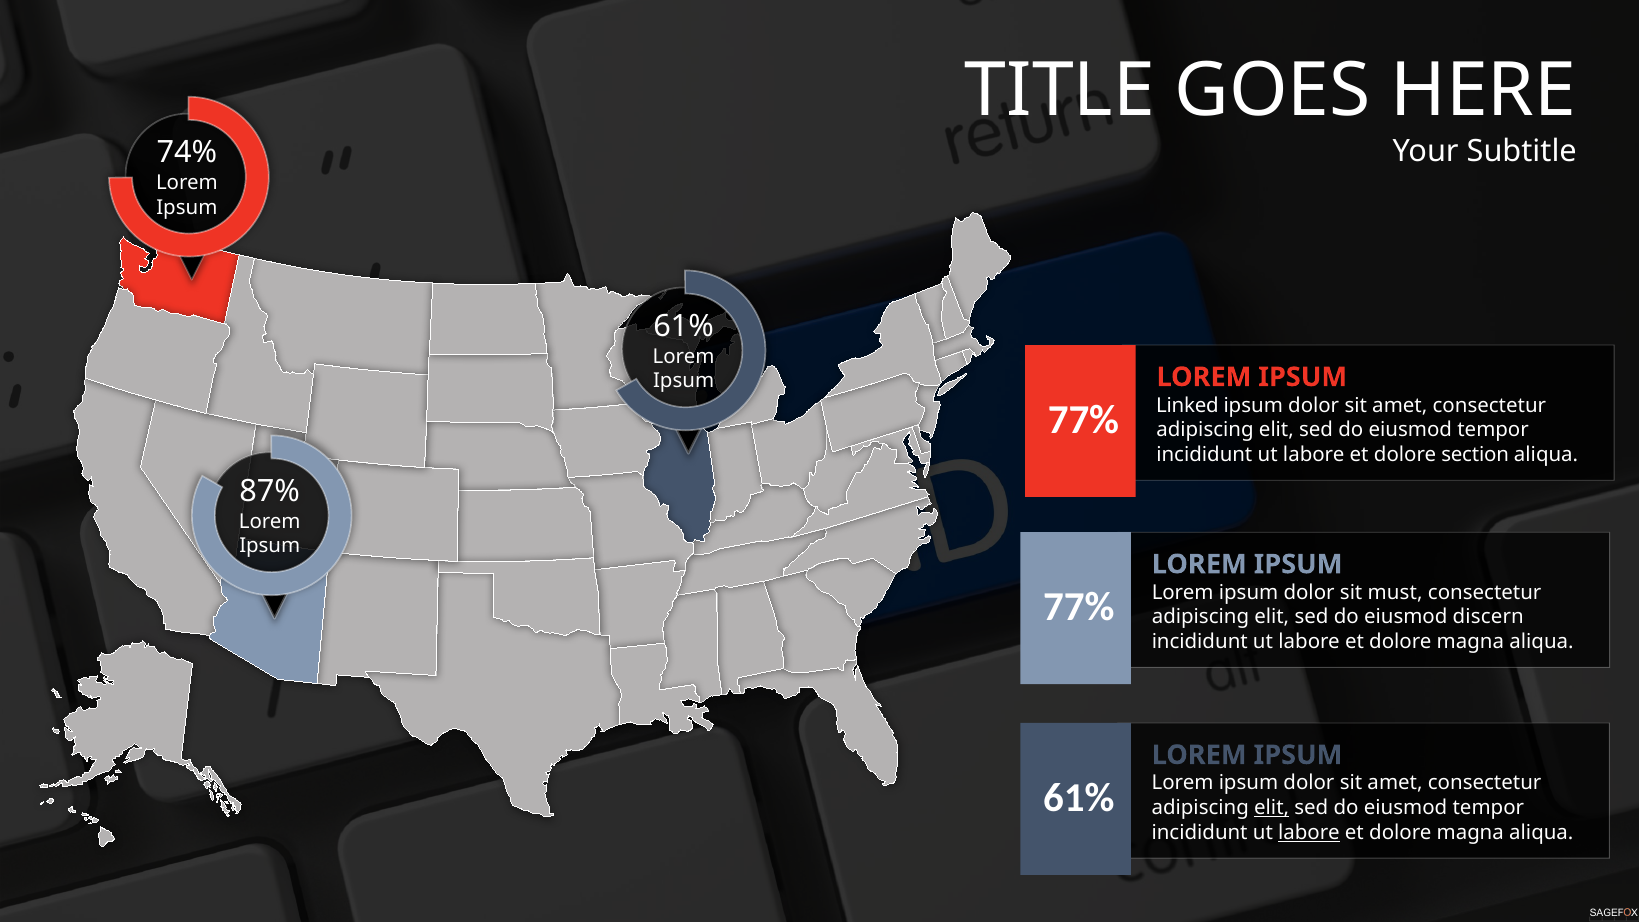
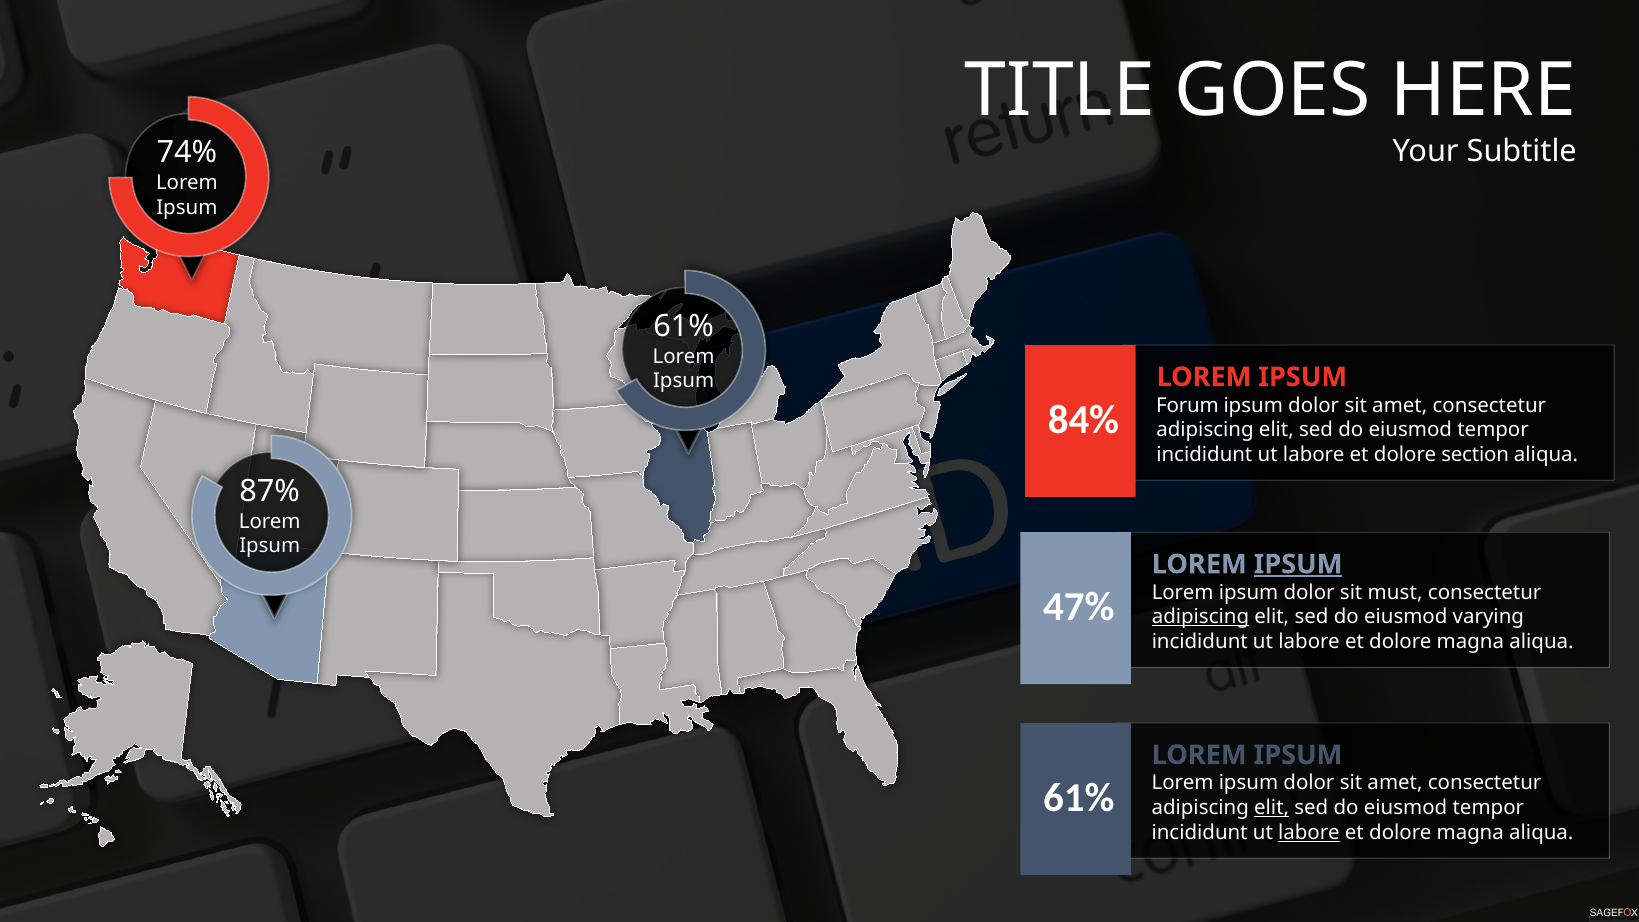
Linked: Linked -> Forum
77% at (1083, 420): 77% -> 84%
IPSUM at (1298, 564) underline: none -> present
77% at (1079, 607): 77% -> 47%
adipiscing at (1200, 617) underline: none -> present
discern: discern -> varying
